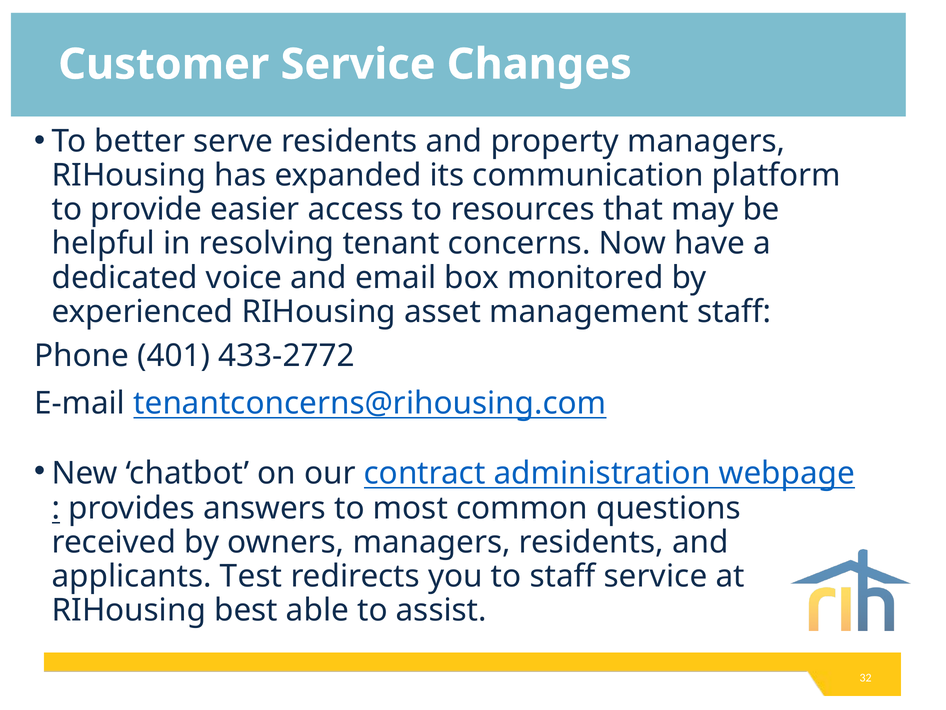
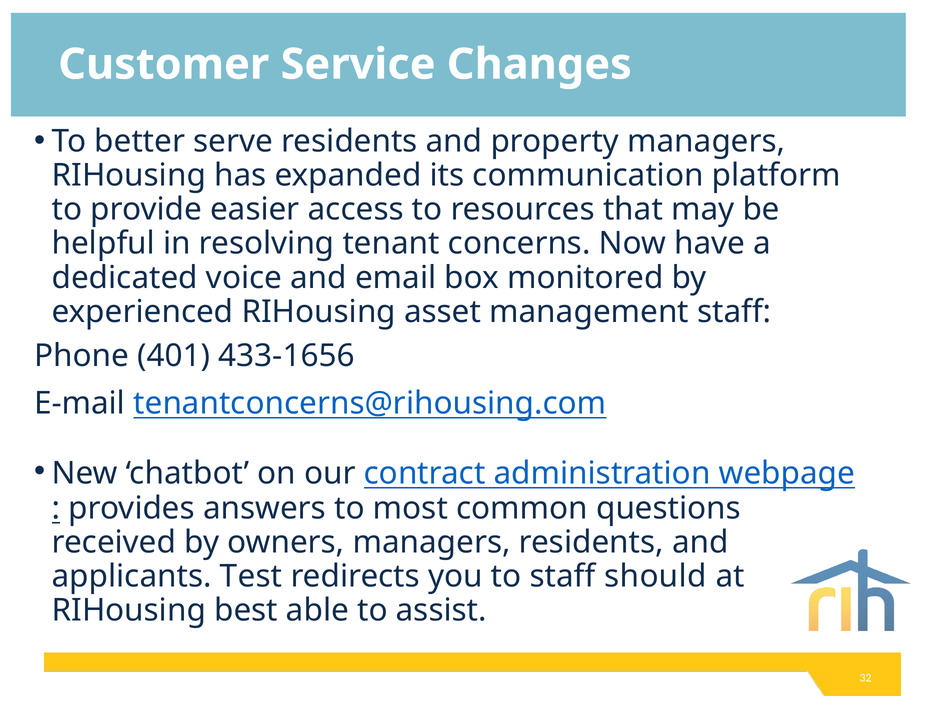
433-2772: 433-2772 -> 433-1656
staff service: service -> should
